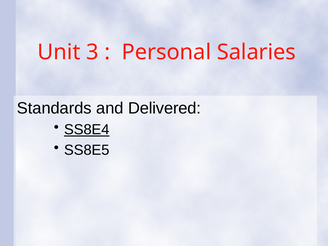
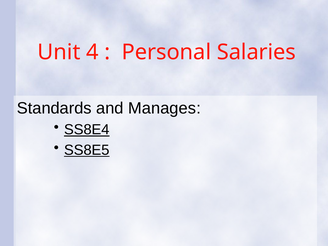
3: 3 -> 4
Delivered: Delivered -> Manages
SS8E5 underline: none -> present
